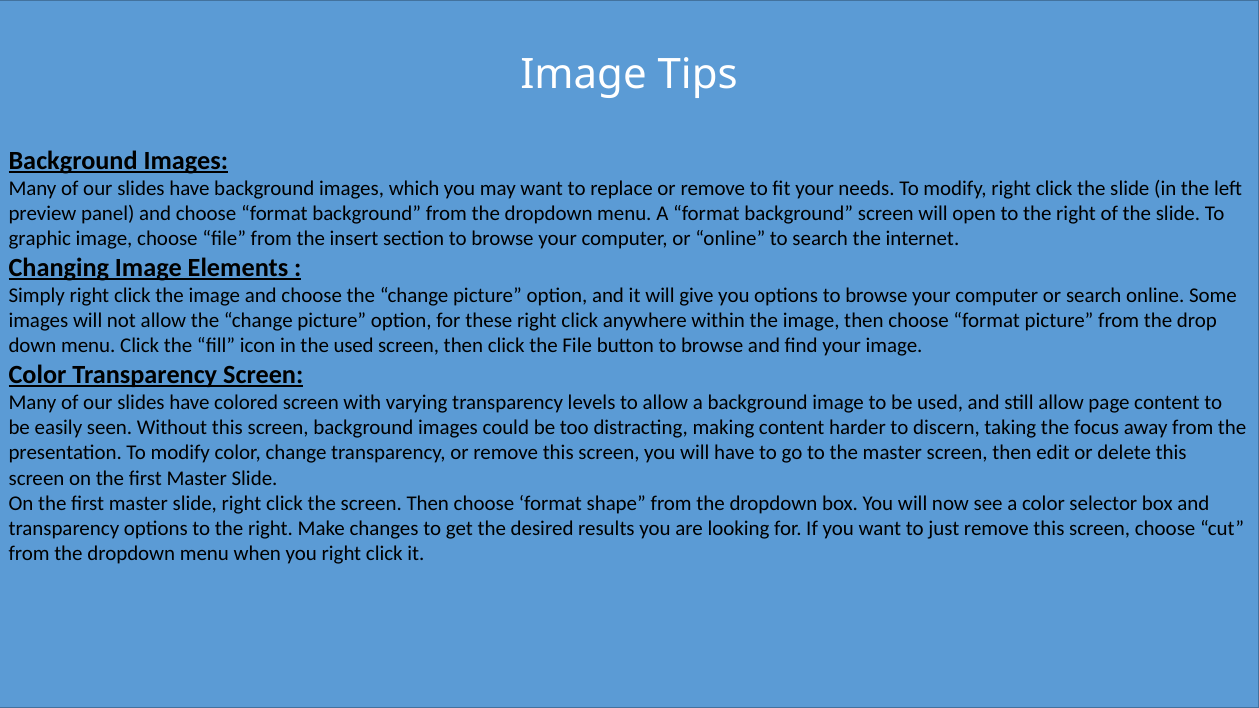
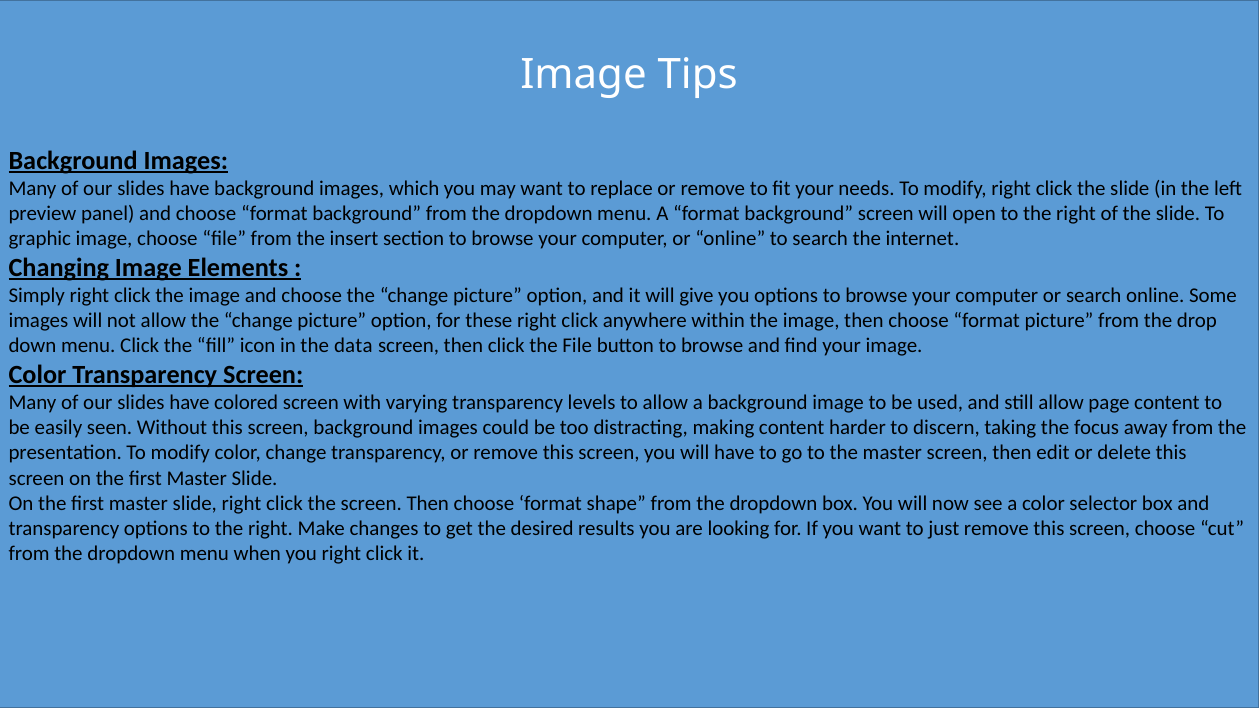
the used: used -> data
